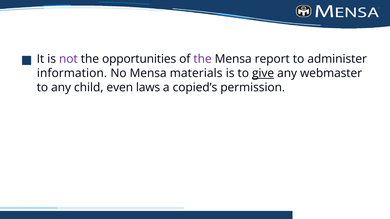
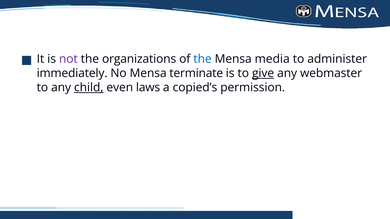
opportunities: opportunities -> organizations
the at (203, 59) colour: purple -> blue
report: report -> media
information: information -> immediately
materials: materials -> terminate
child underline: none -> present
